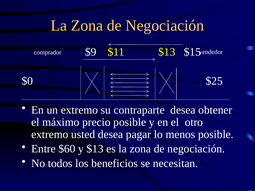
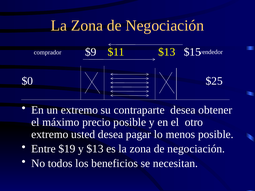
$60: $60 -> $19
